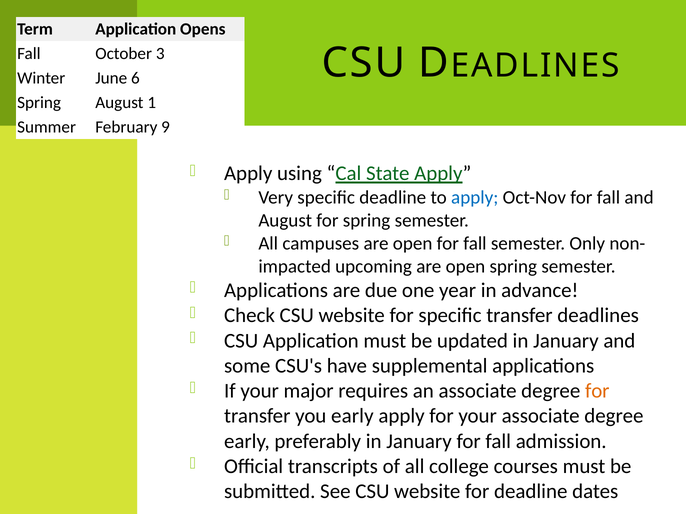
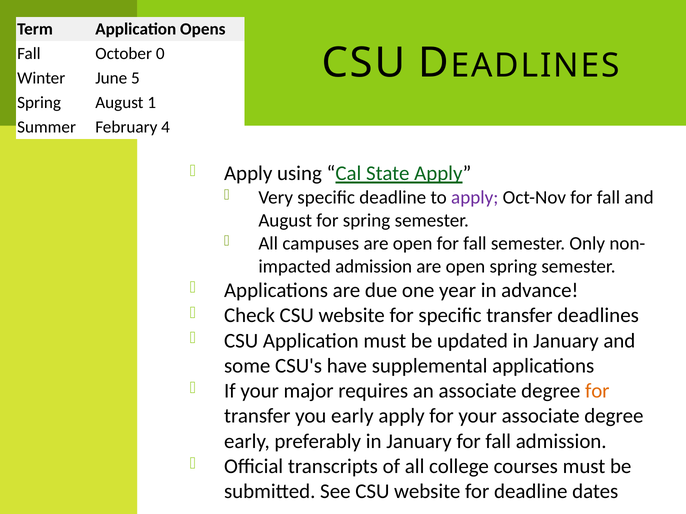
3: 3 -> 0
6: 6 -> 5
9: 9 -> 4
apply at (475, 198) colour: blue -> purple
upcoming at (374, 267): upcoming -> admission
